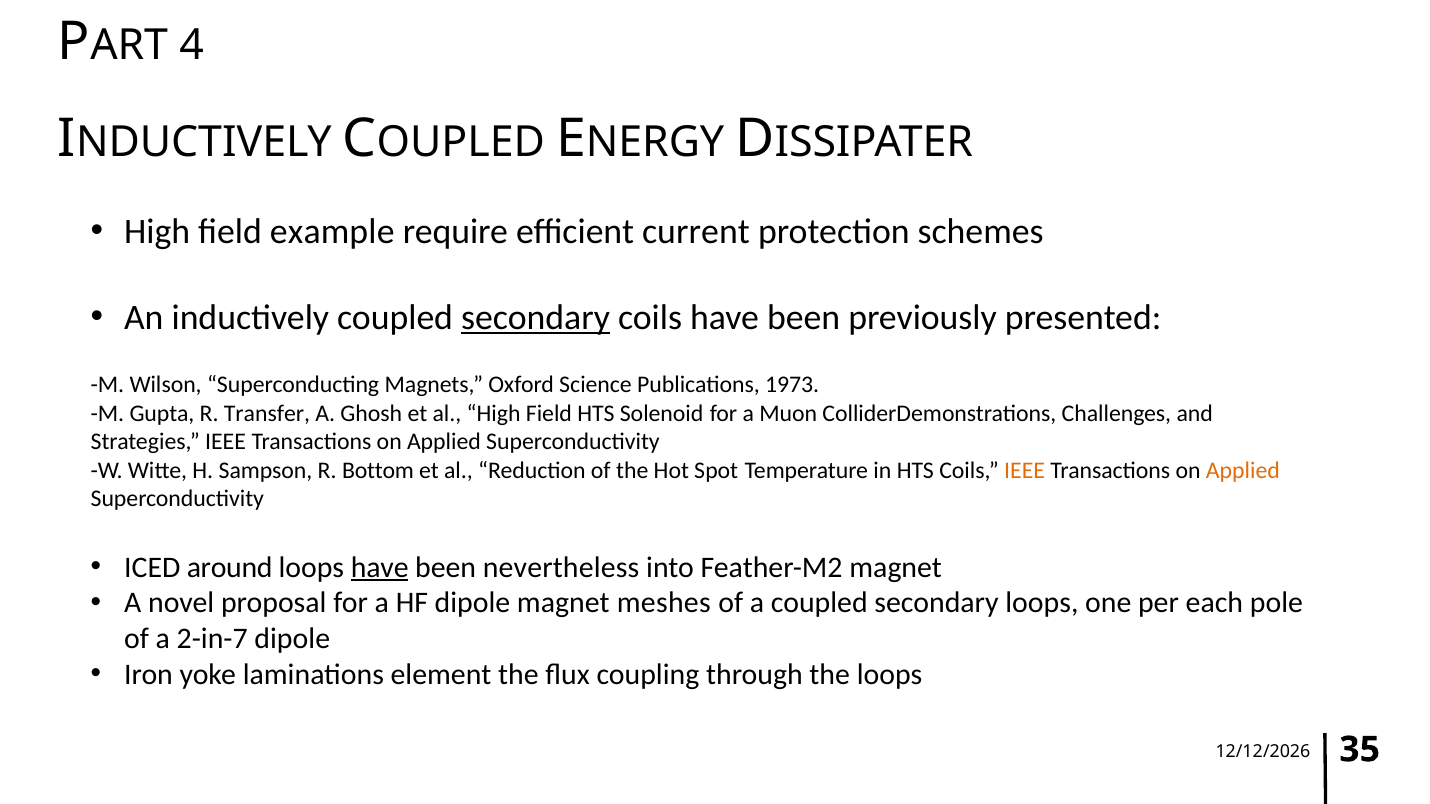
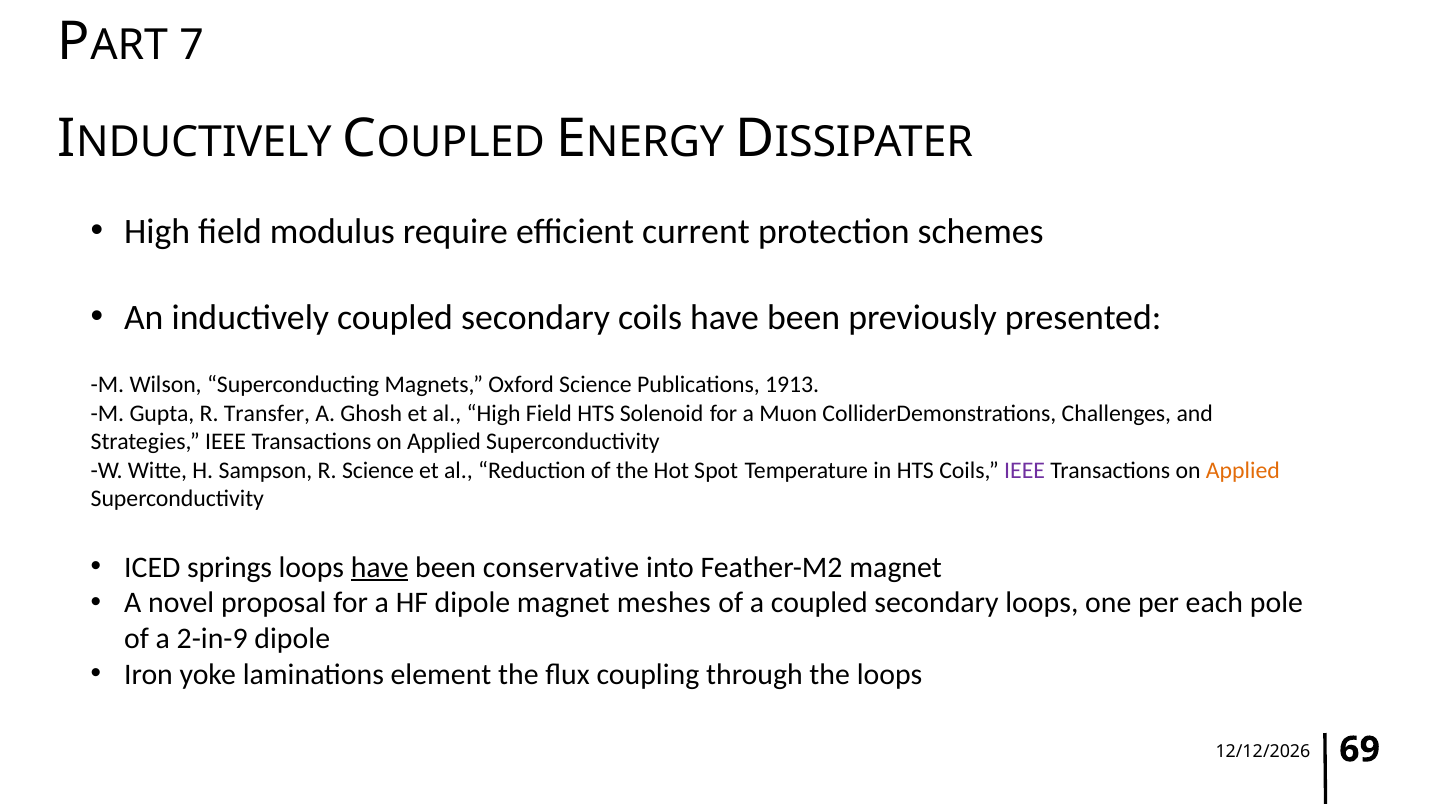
4: 4 -> 7
example: example -> modulus
secondary at (535, 318) underline: present -> none
1973: 1973 -> 1913
R Bottom: Bottom -> Science
IEEE at (1025, 471) colour: orange -> purple
around: around -> springs
nevertheless: nevertheless -> conservative
2-in-7: 2-in-7 -> 2-in-9
35: 35 -> 69
